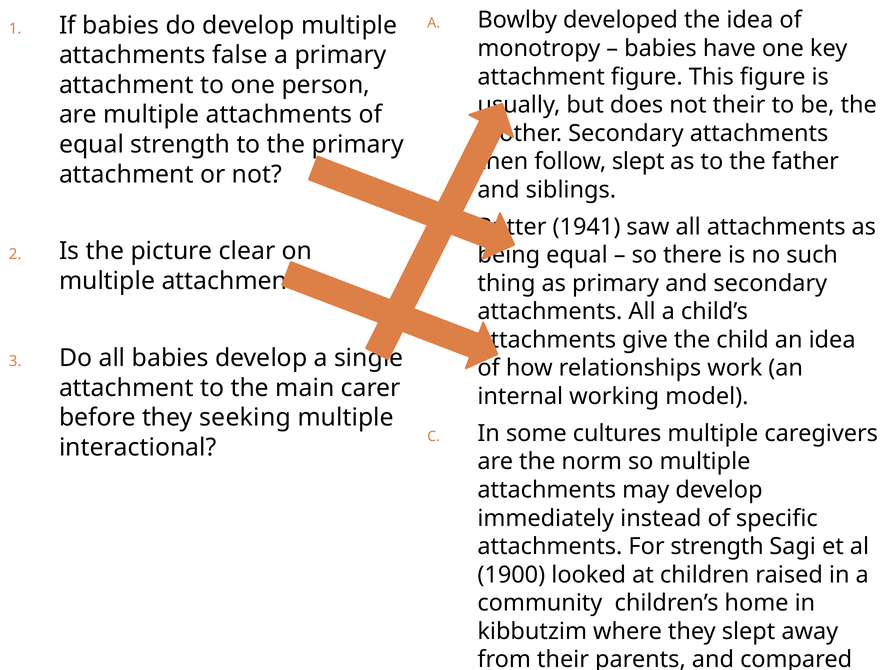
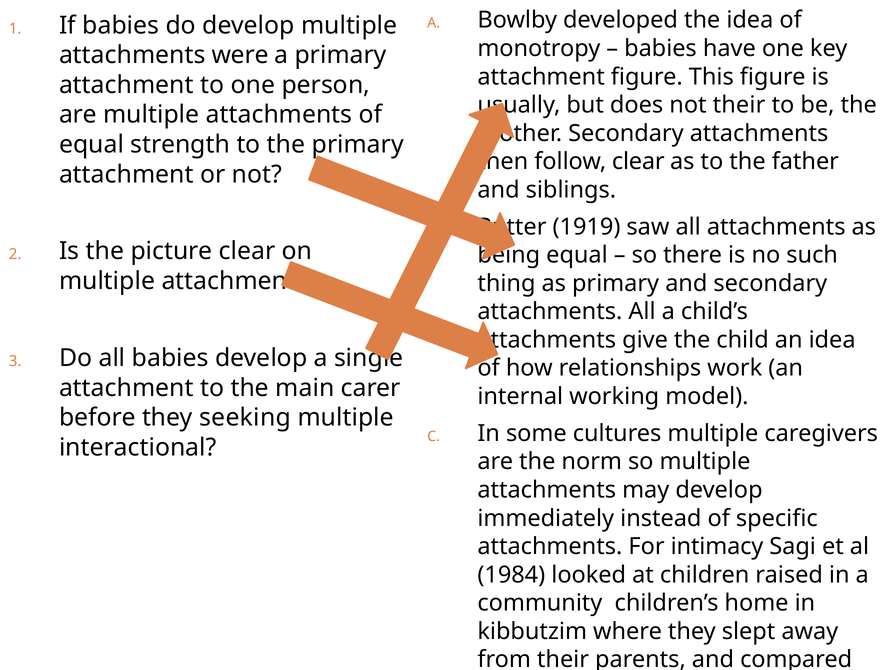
false: false -> were
follow slept: slept -> clear
1941: 1941 -> 1919
For strength: strength -> intimacy
1900: 1900 -> 1984
